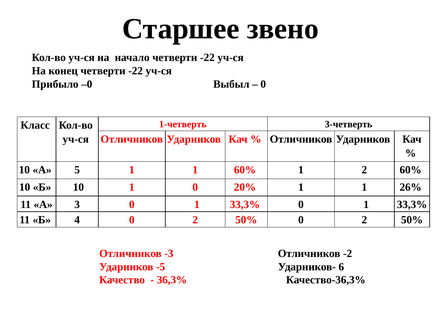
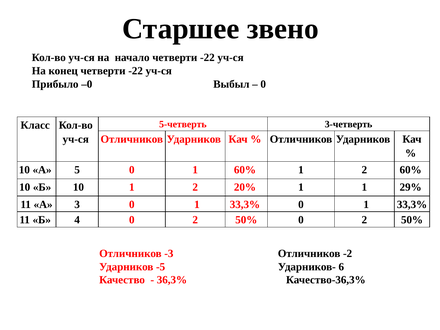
1-четверть: 1-четверть -> 5-четверть
5 1: 1 -> 0
10 1 0: 0 -> 2
26%: 26% -> 29%
